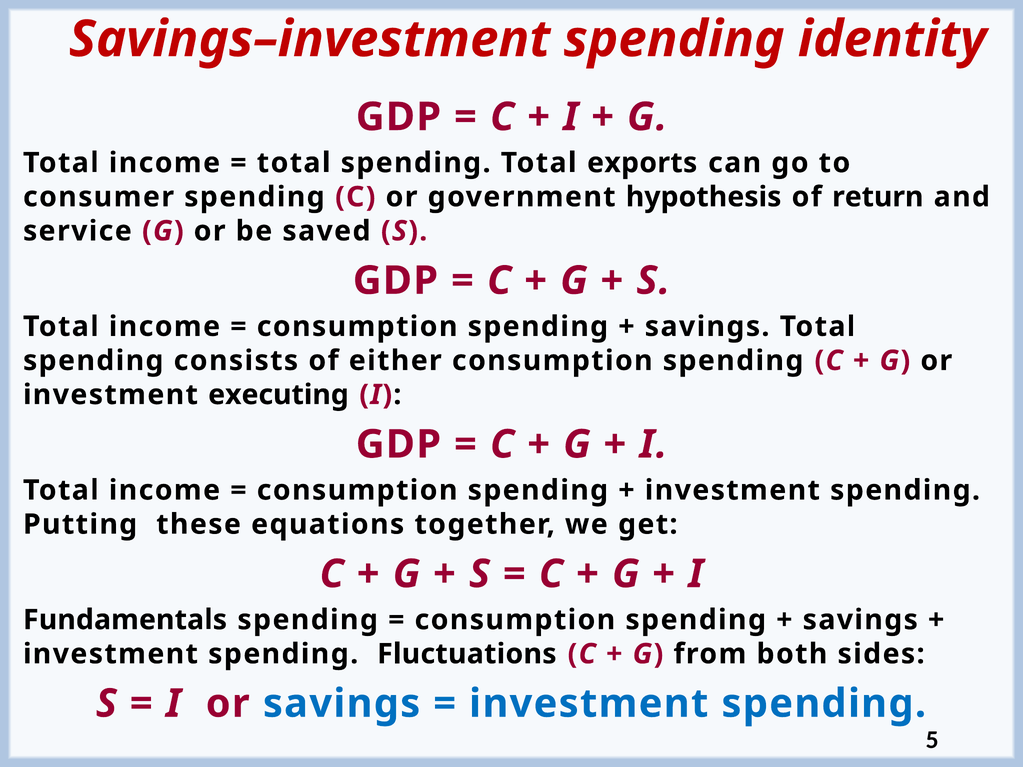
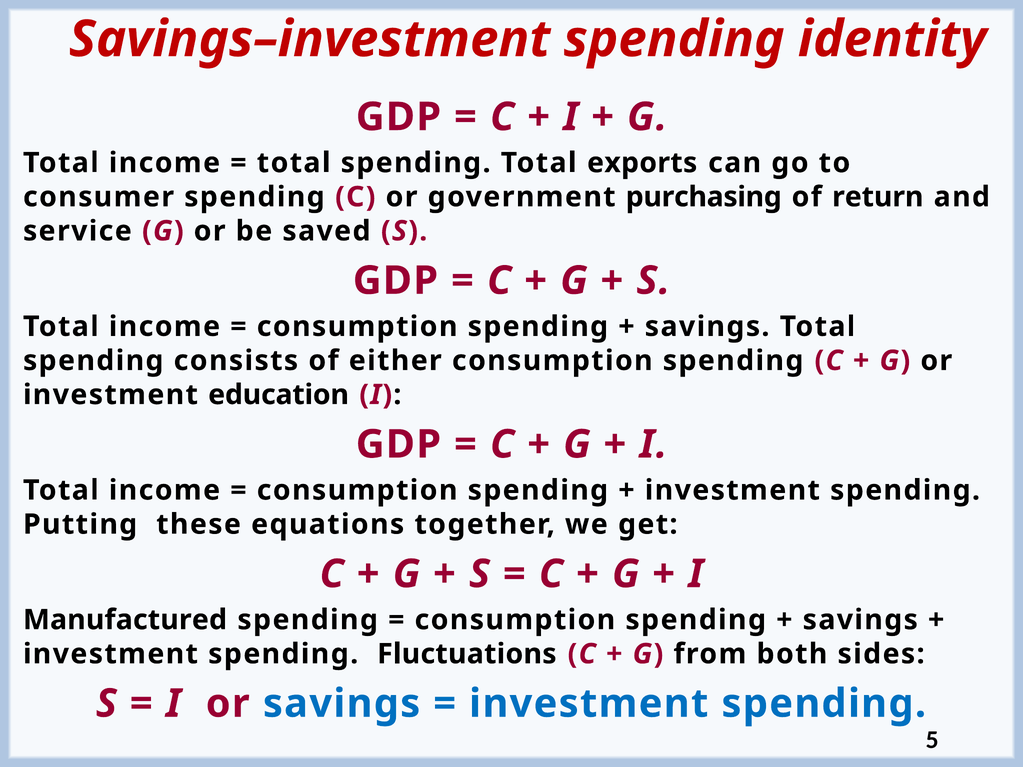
hypothesis: hypothesis -> purchasing
executing: executing -> education
Fundamentals: Fundamentals -> Manufactured
